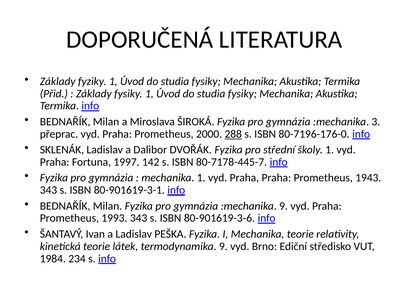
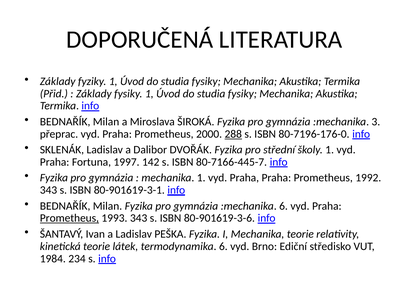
80-7178-445-7: 80-7178-445-7 -> 80-7166-445-7
1943: 1943 -> 1992
:mechanika 9: 9 -> 6
Prometheus at (69, 218) underline: none -> present
termodynamika 9: 9 -> 6
